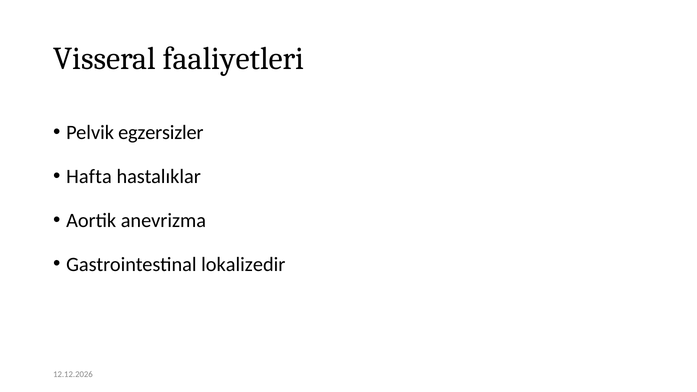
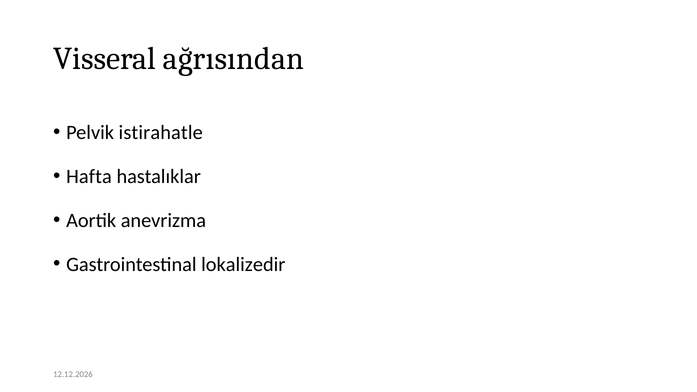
faaliyetleri: faaliyetleri -> ağrısından
egzersizler: egzersizler -> istirahatle
